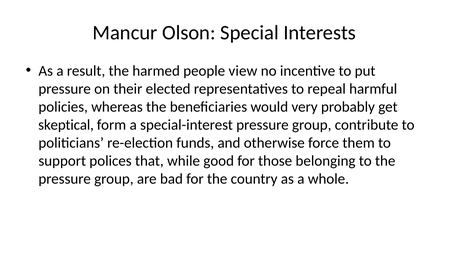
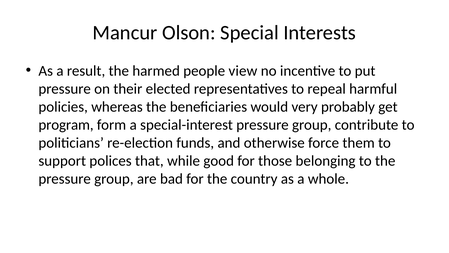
skeptical: skeptical -> program
